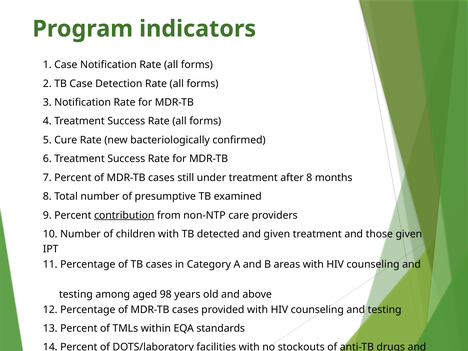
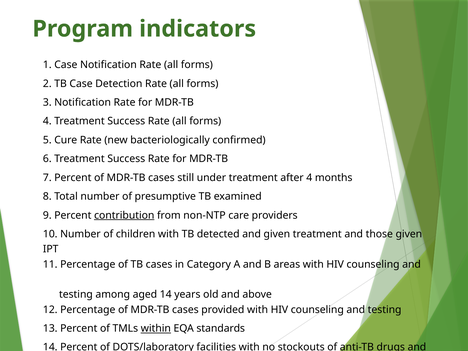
after 8: 8 -> 4
aged 98: 98 -> 14
within underline: none -> present
